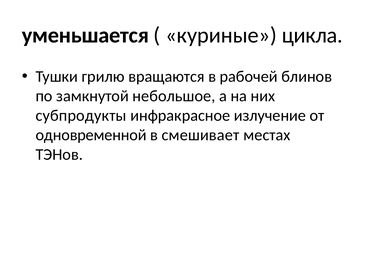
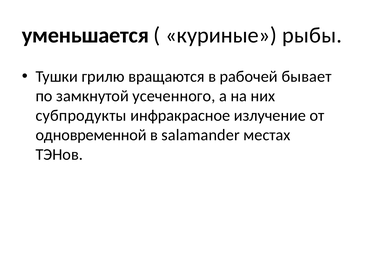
цикла: цикла -> рыбы
блинов: блинов -> бывает
небольшое: небольшое -> усеченного
смешивает: смешивает -> salamander
